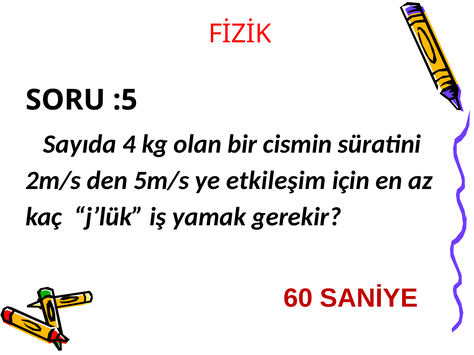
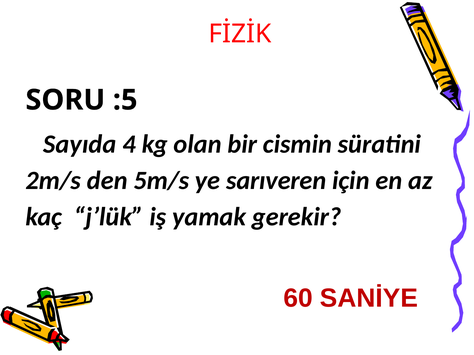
etkileşim: etkileşim -> sarıveren
